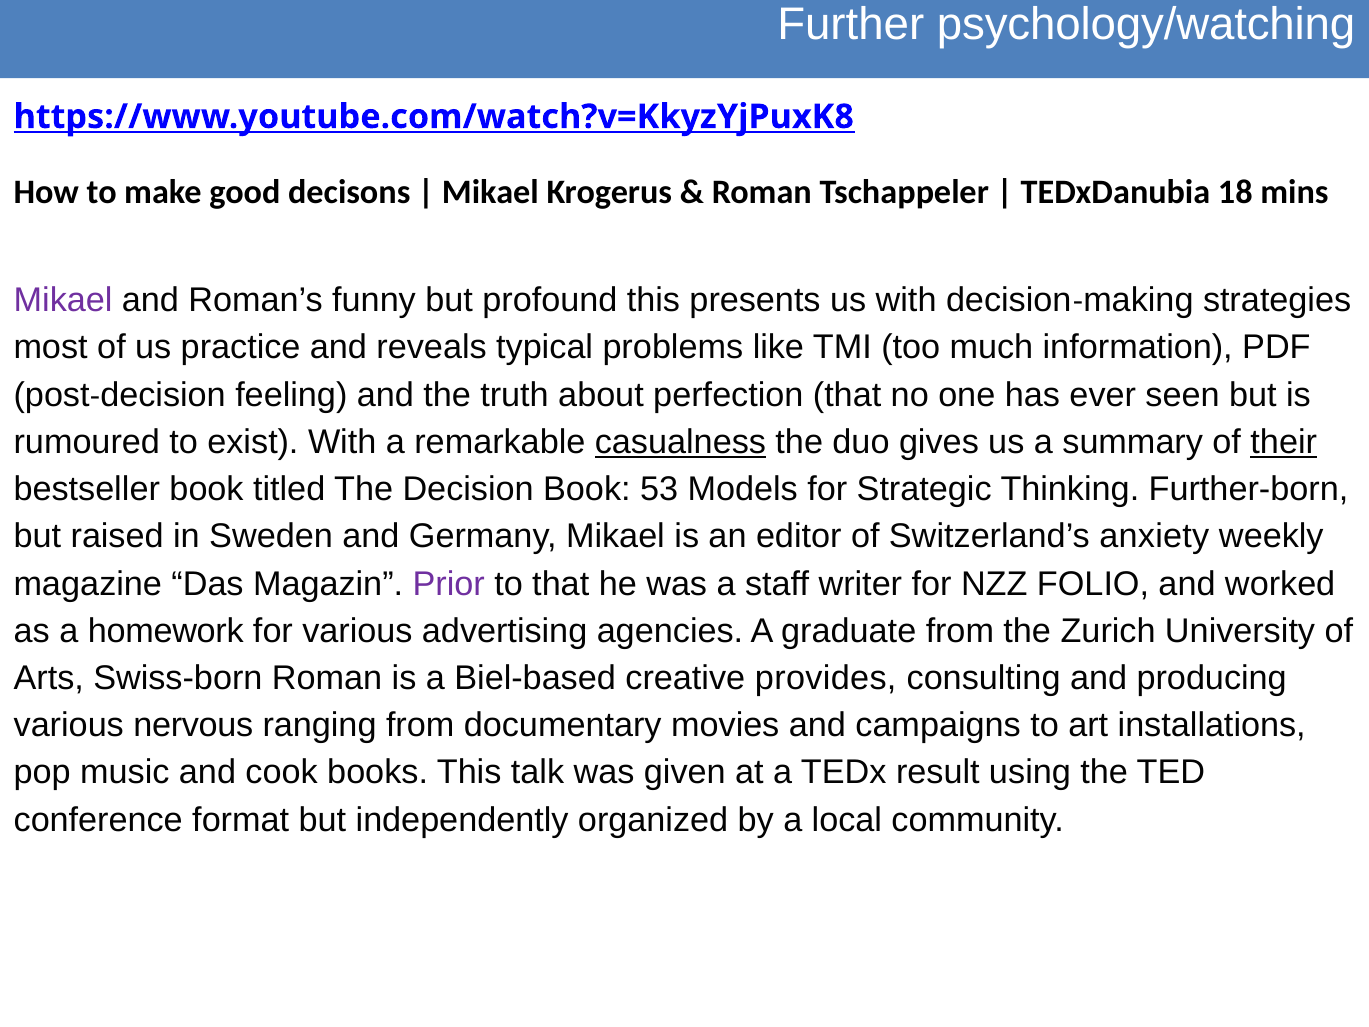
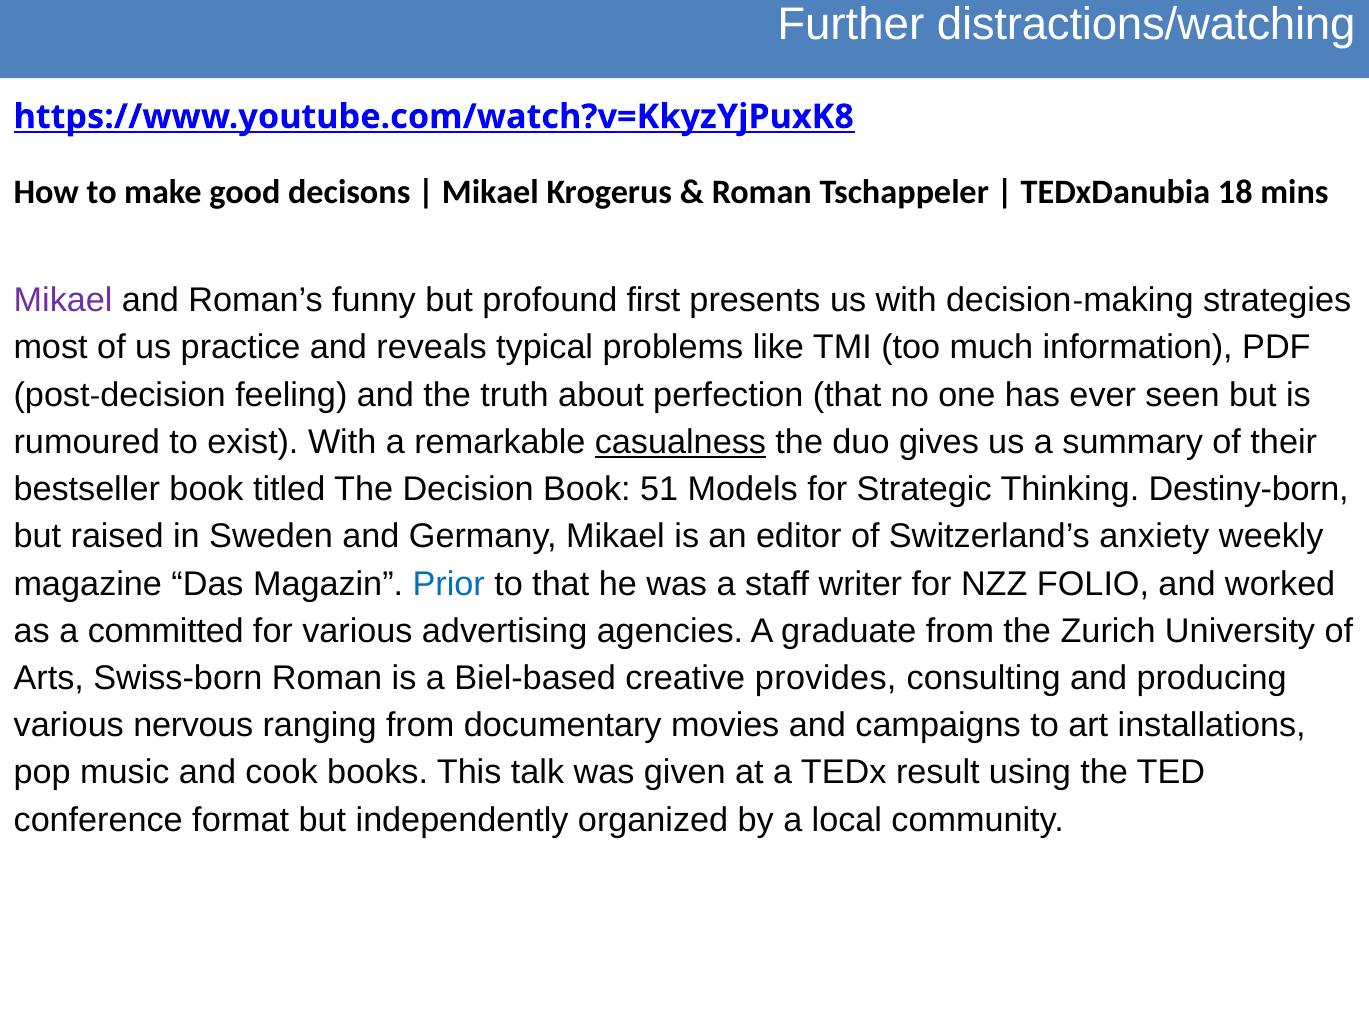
psychology/watching: psychology/watching -> distractions/watching
profound this: this -> first
their underline: present -> none
53: 53 -> 51
Further-born: Further-born -> Destiny-born
Prior colour: purple -> blue
homework: homework -> committed
